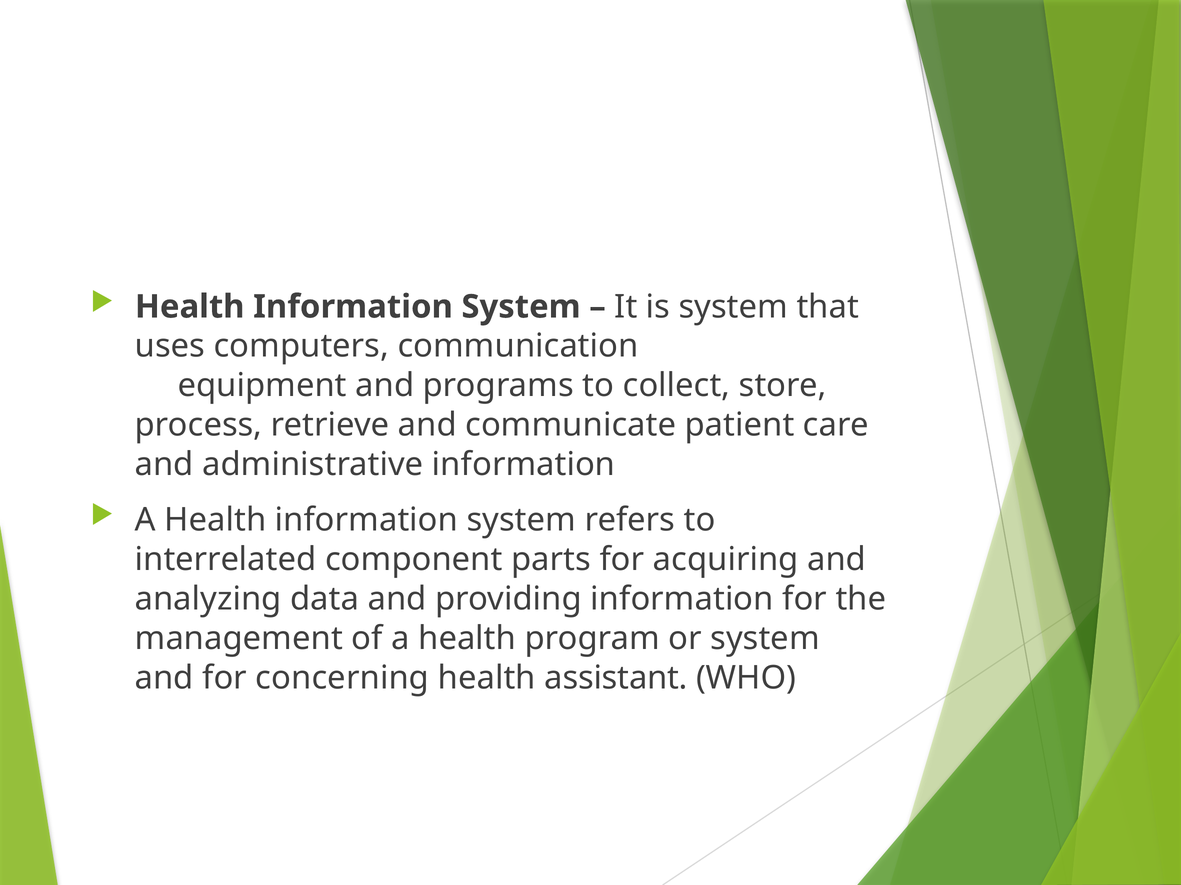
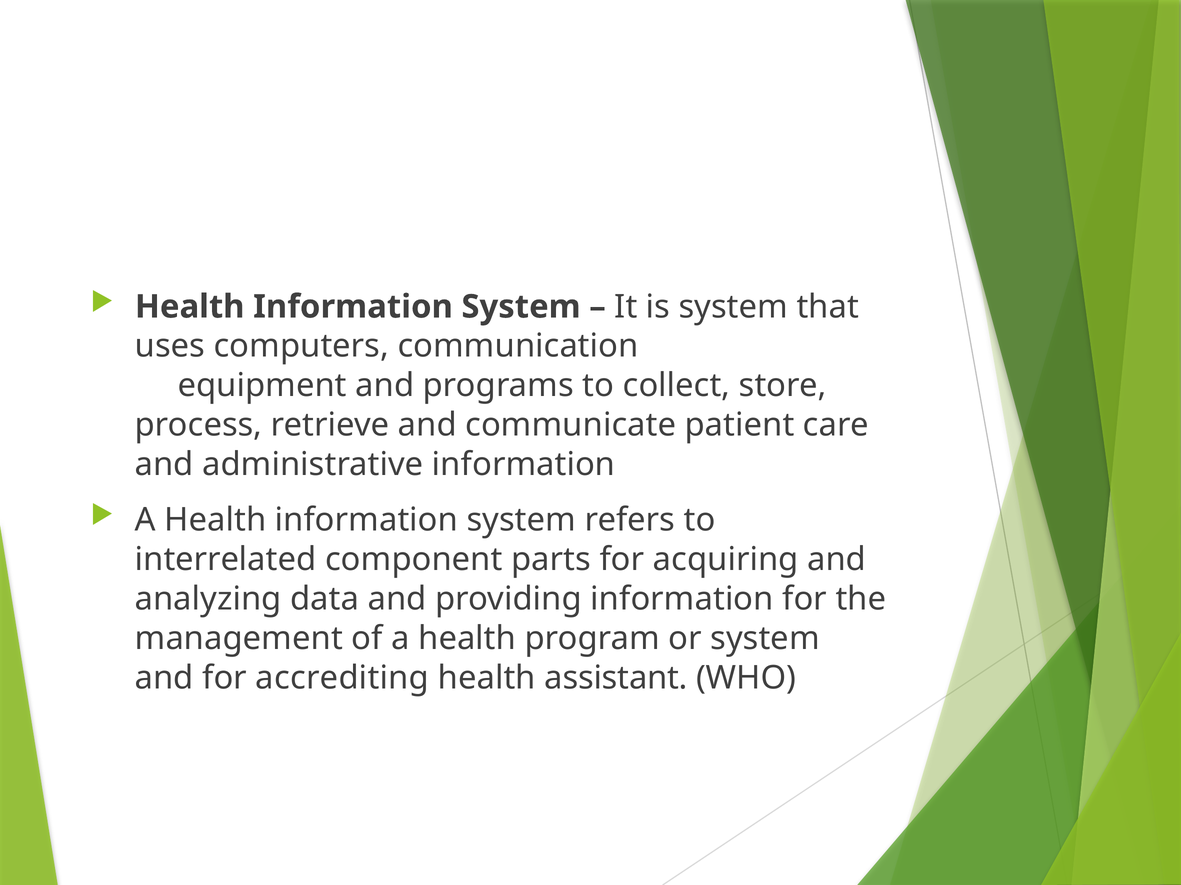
concerning: concerning -> accrediting
